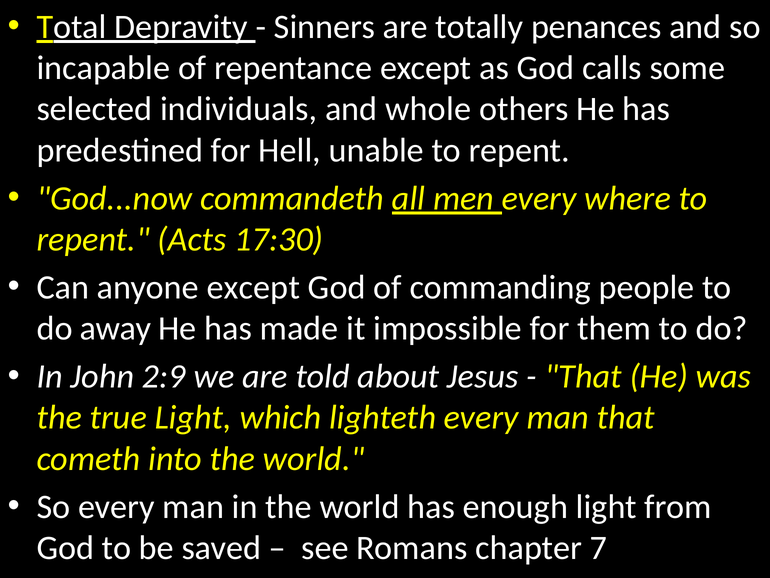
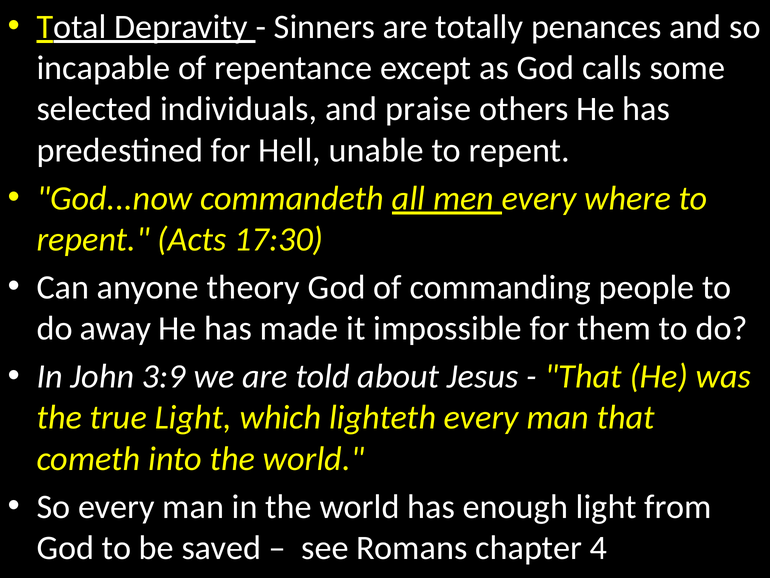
whole: whole -> praise
anyone except: except -> theory
2:9: 2:9 -> 3:9
7: 7 -> 4
